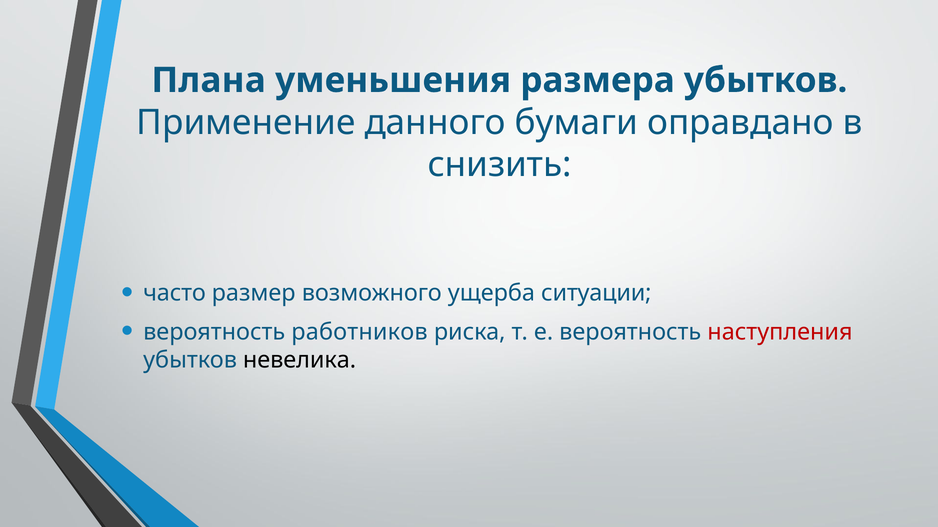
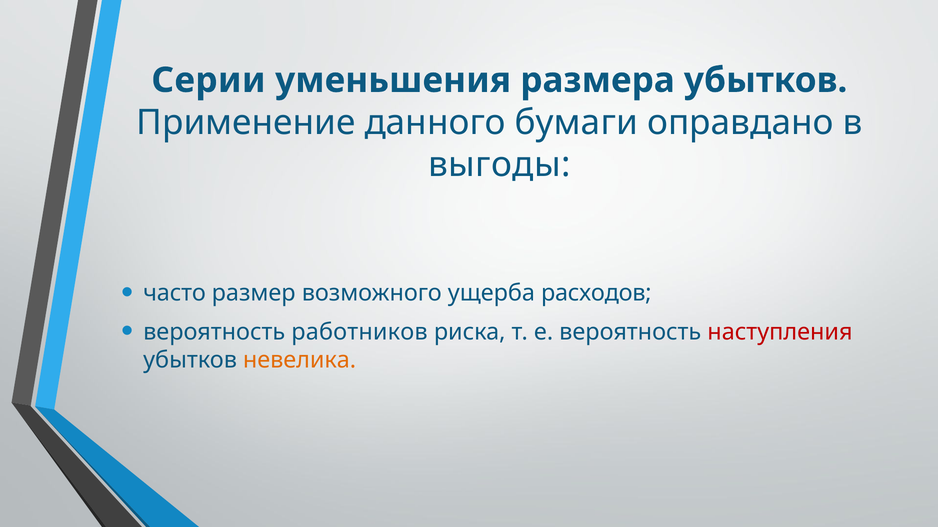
Плана: Плана -> Серии
снизить: снизить -> выгоды
ситуации: ситуации -> расходов
невелика colour: black -> orange
